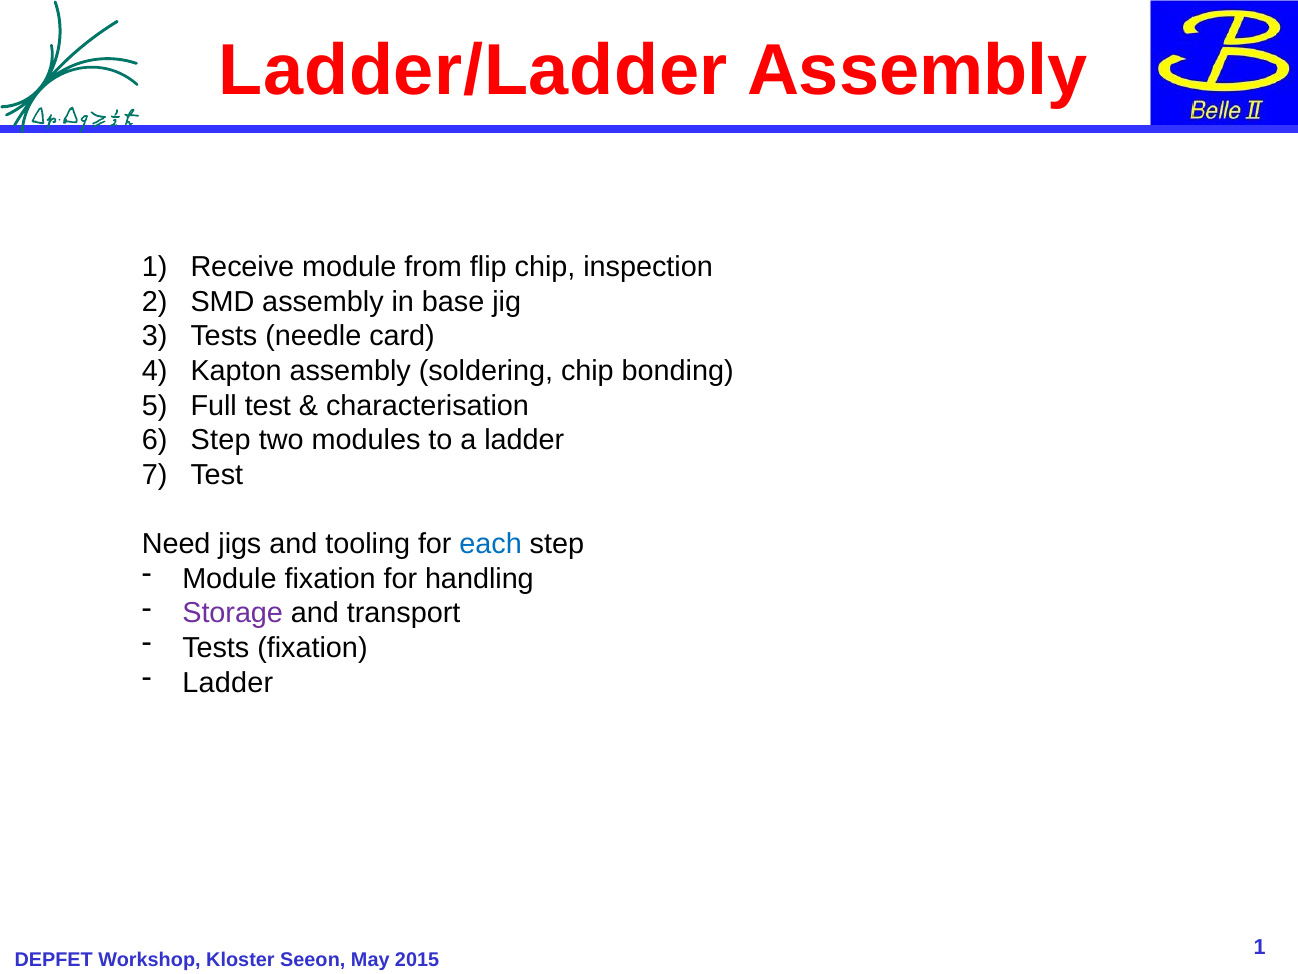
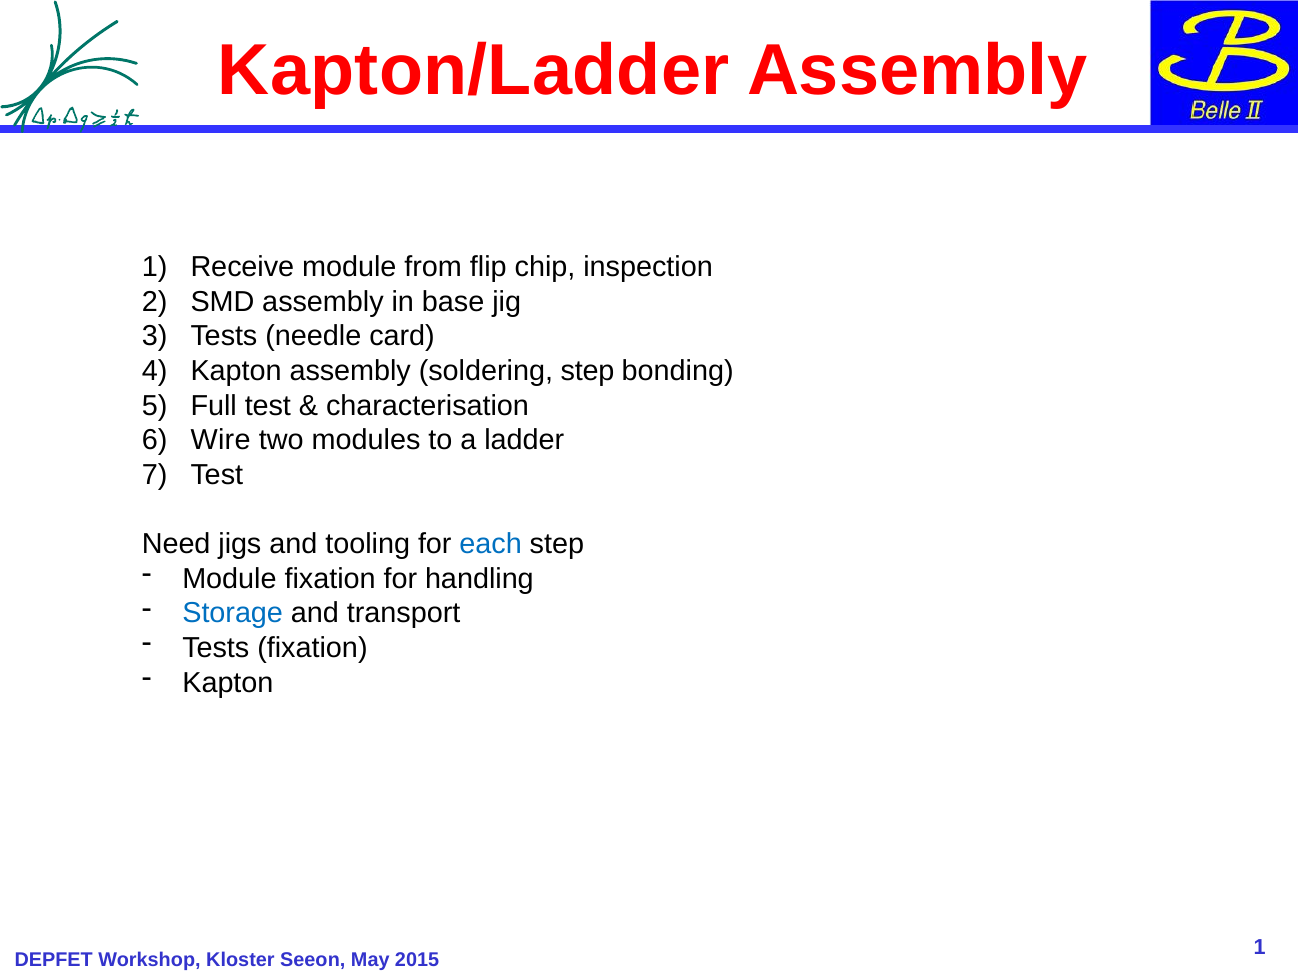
Ladder/Ladder: Ladder/Ladder -> Kapton/Ladder
soldering chip: chip -> step
Step at (221, 440): Step -> Wire
Storage colour: purple -> blue
Ladder at (228, 682): Ladder -> Kapton
